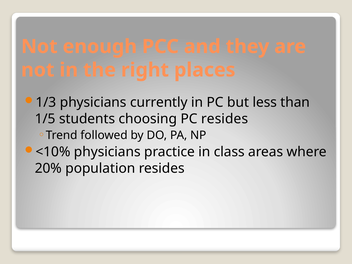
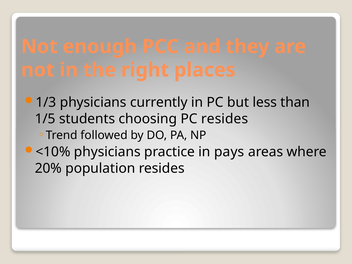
class: class -> pays
